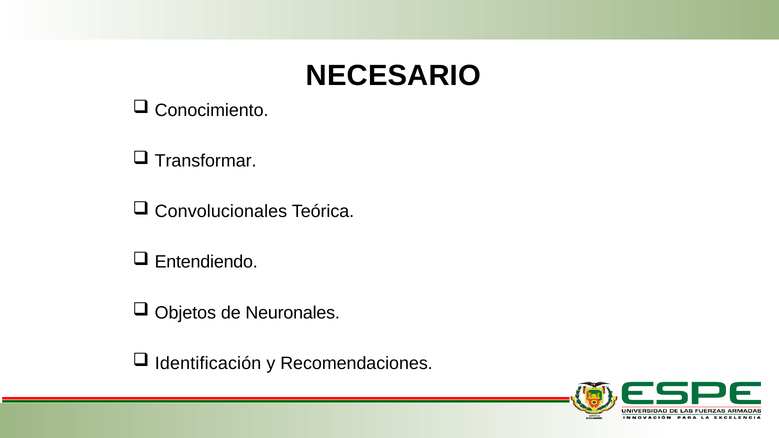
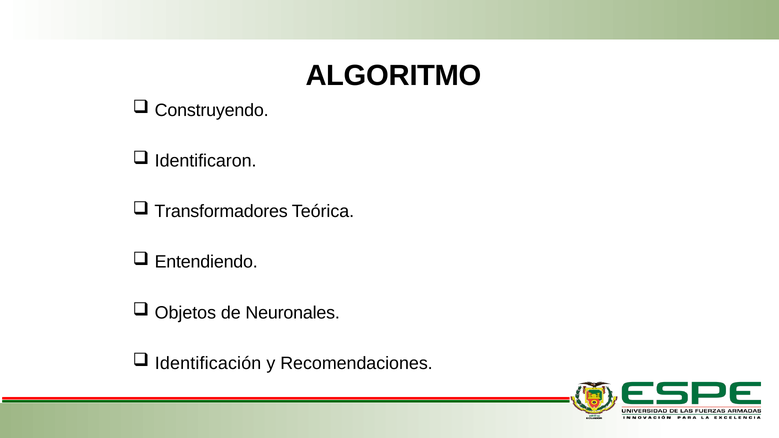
NECESARIO: NECESARIO -> ALGORITMO
Conocimiento: Conocimiento -> Construyendo
Transformar: Transformar -> Identificaron
Convolucionales: Convolucionales -> Transformadores
